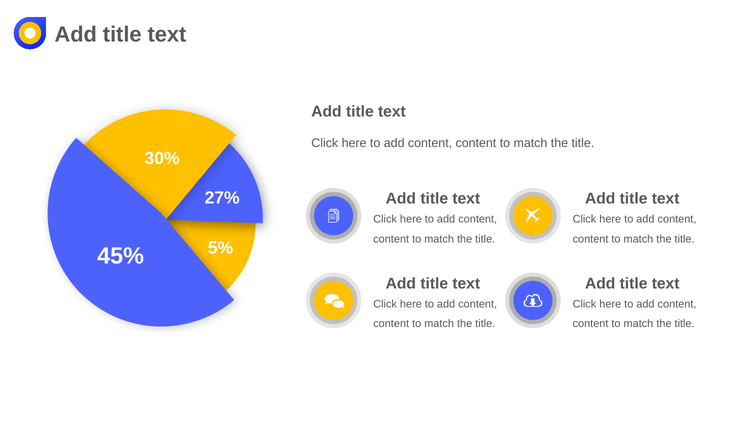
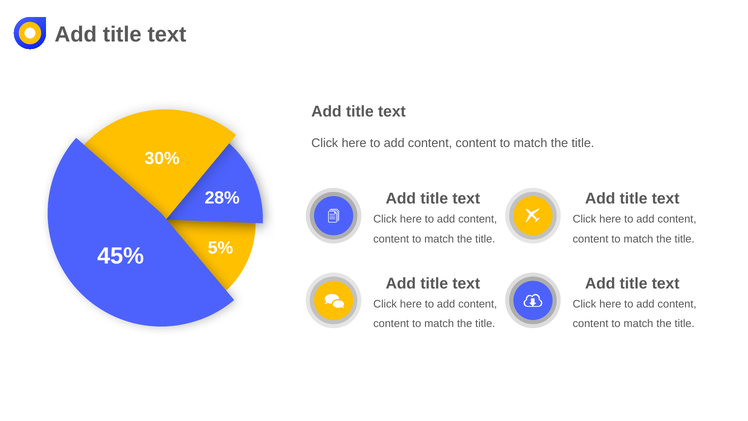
27%: 27% -> 28%
